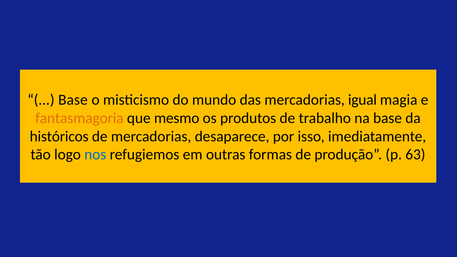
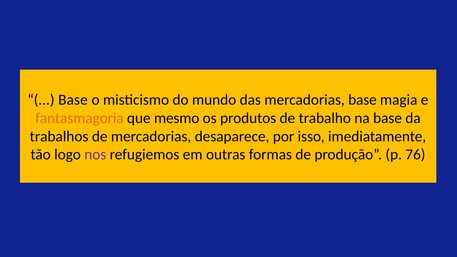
mercadorias igual: igual -> base
históricos: históricos -> trabalhos
nos colour: blue -> purple
63: 63 -> 76
